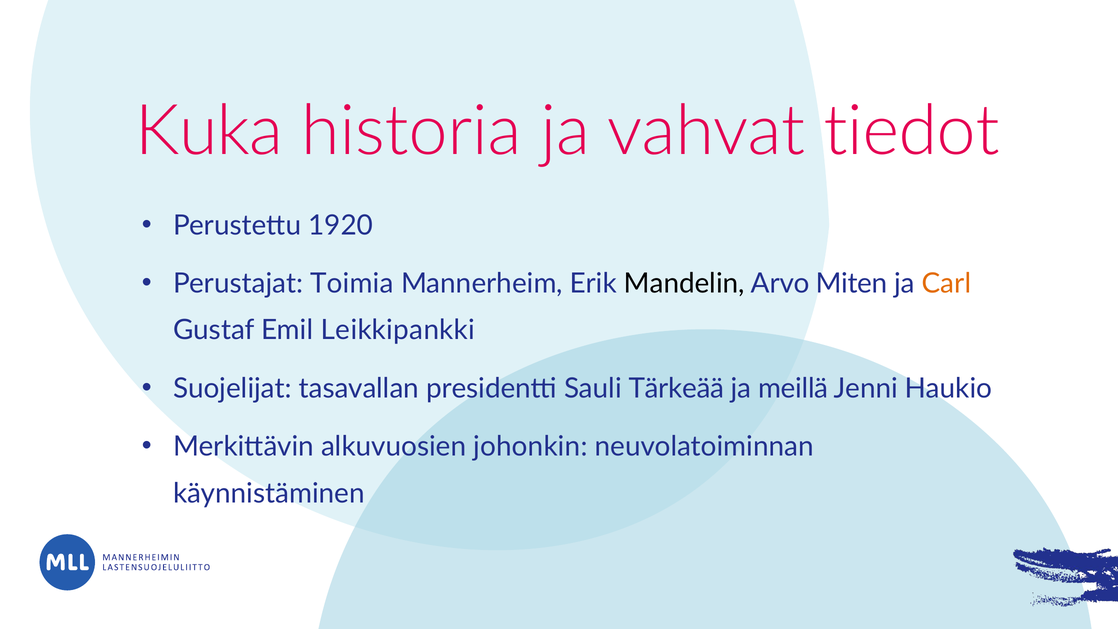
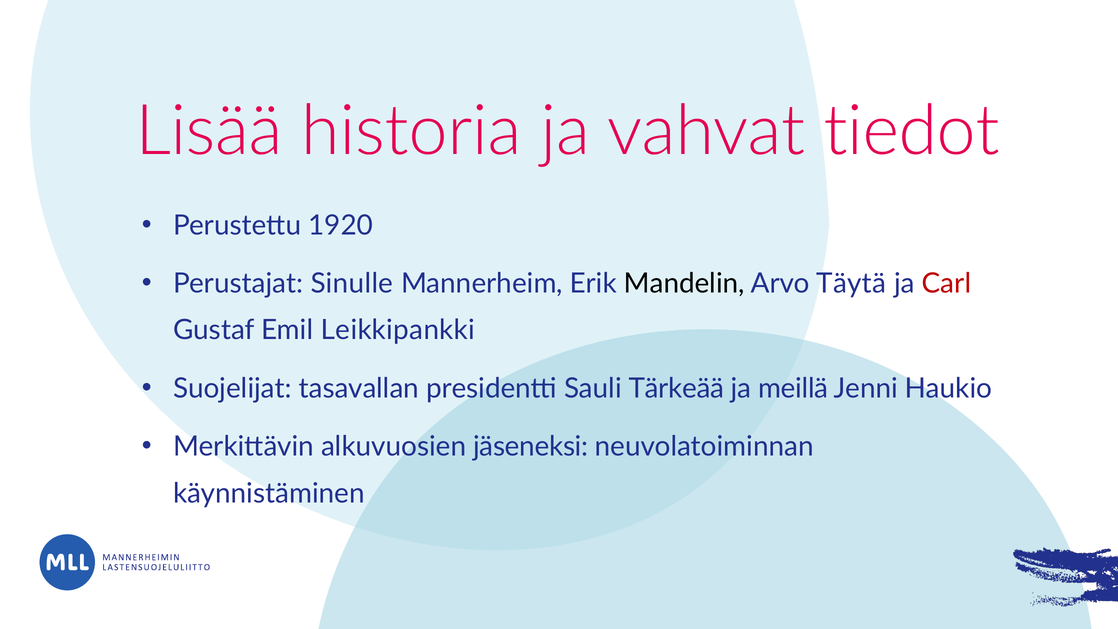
Kuka: Kuka -> Lisää
Toimia: Toimia -> Sinulle
Miten: Miten -> Täytä
Carl colour: orange -> red
johonkin: johonkin -> jäseneksi
